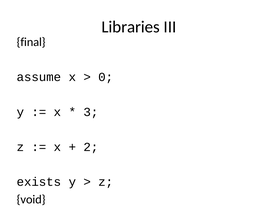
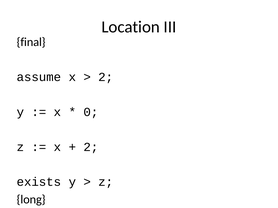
Libraries: Libraries -> Location
0 at (106, 77): 0 -> 2
3: 3 -> 0
void: void -> long
